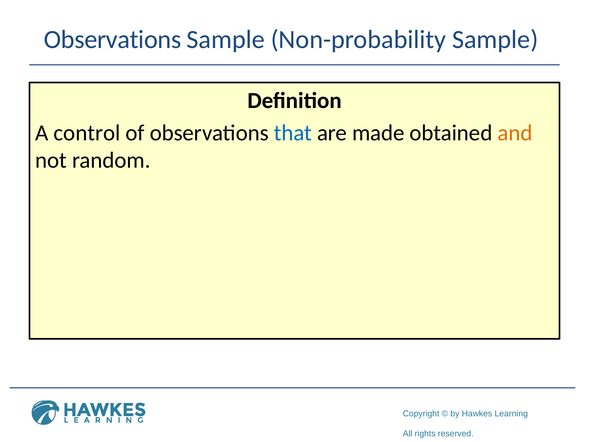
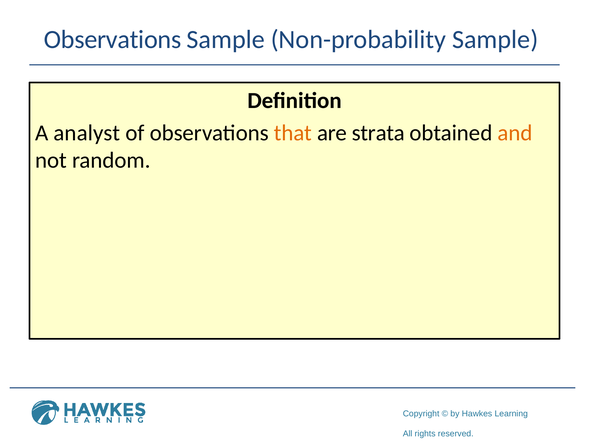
control: control -> analyst
that colour: blue -> orange
made: made -> strata
